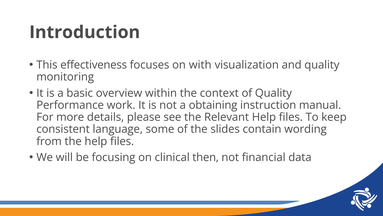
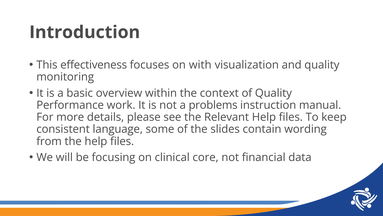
obtaining: obtaining -> problems
then: then -> core
